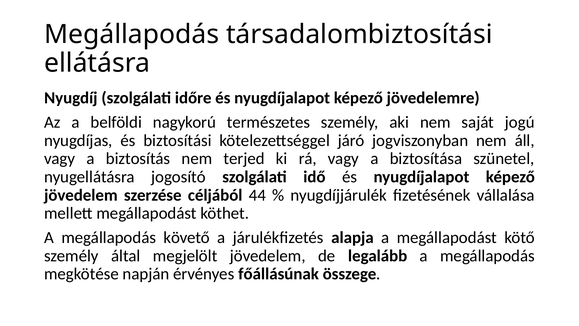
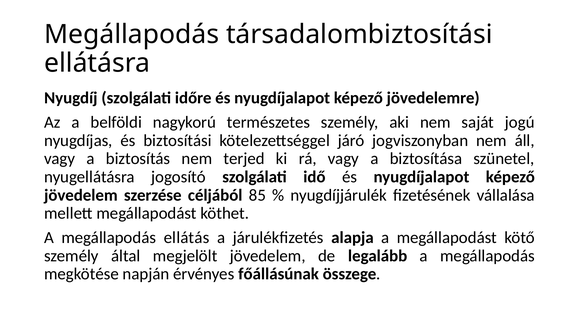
44: 44 -> 85
követő: követő -> ellátás
